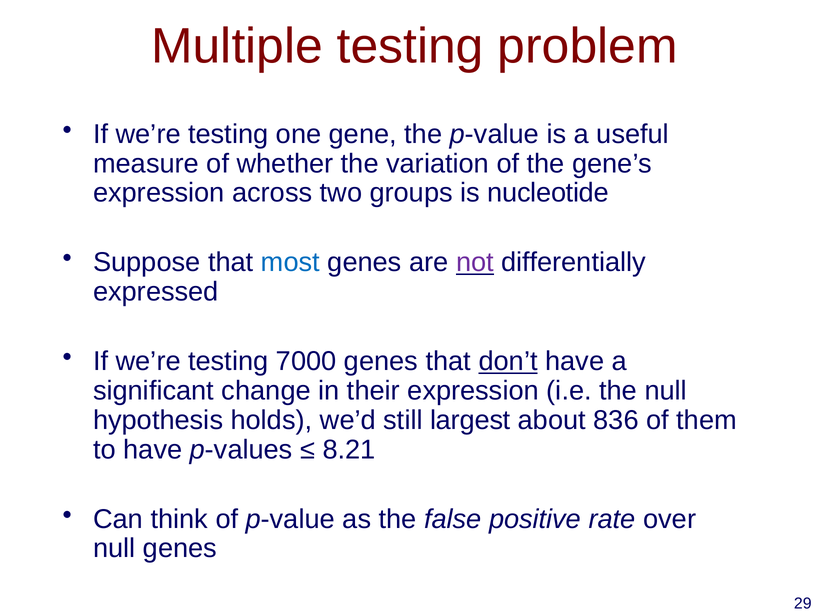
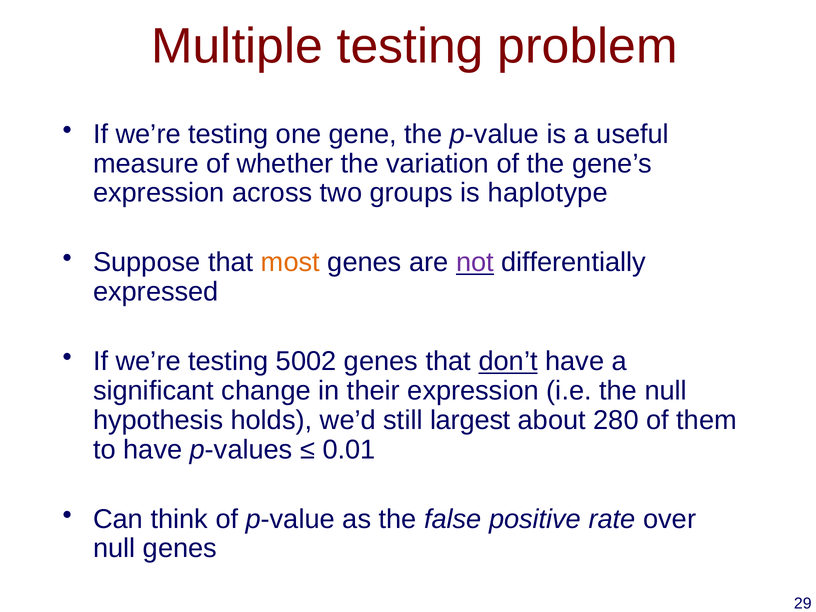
nucleotide: nucleotide -> haplotype
most colour: blue -> orange
7000: 7000 -> 5002
836: 836 -> 280
8.21: 8.21 -> 0.01
